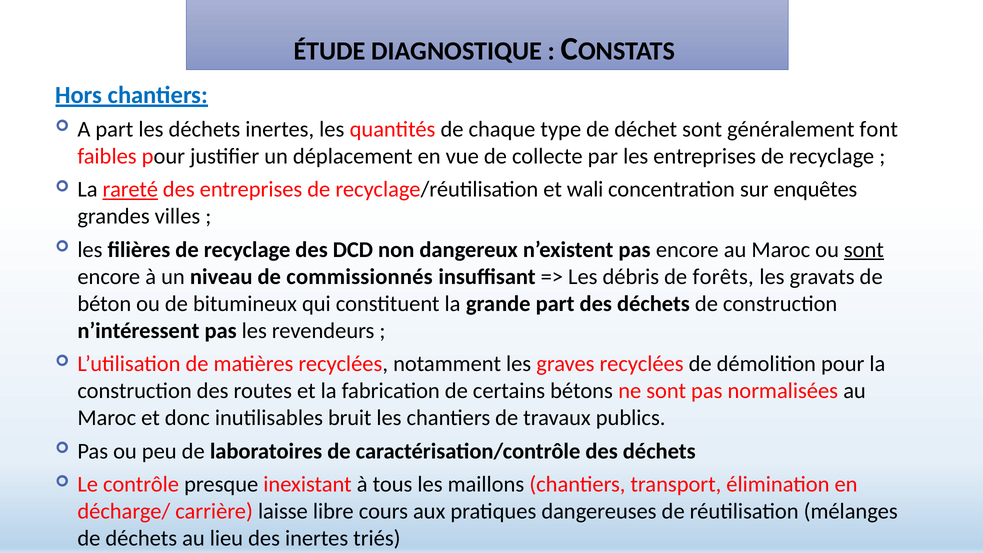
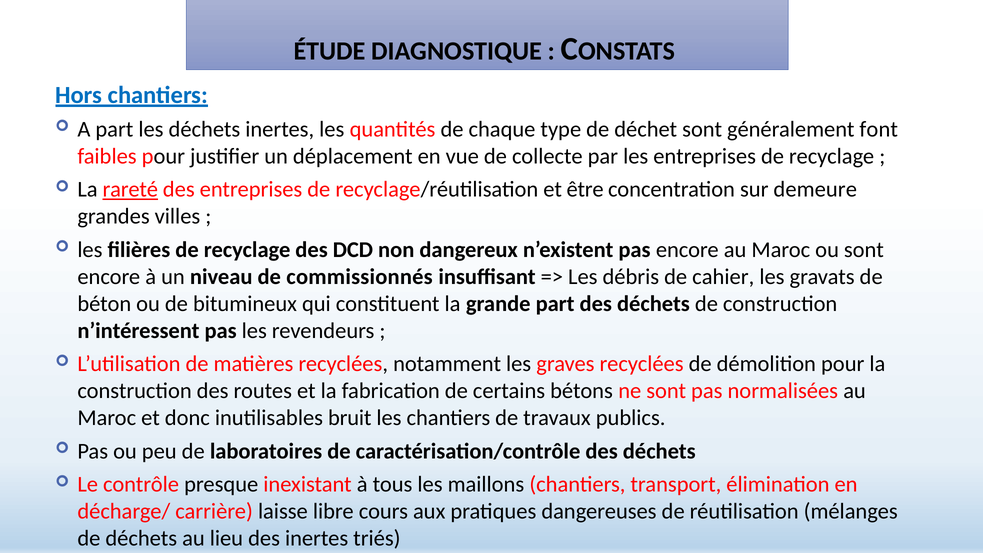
wali: wali -> être
enquêtes: enquêtes -> demeure
sont at (864, 250) underline: present -> none
forêts: forêts -> cahier
